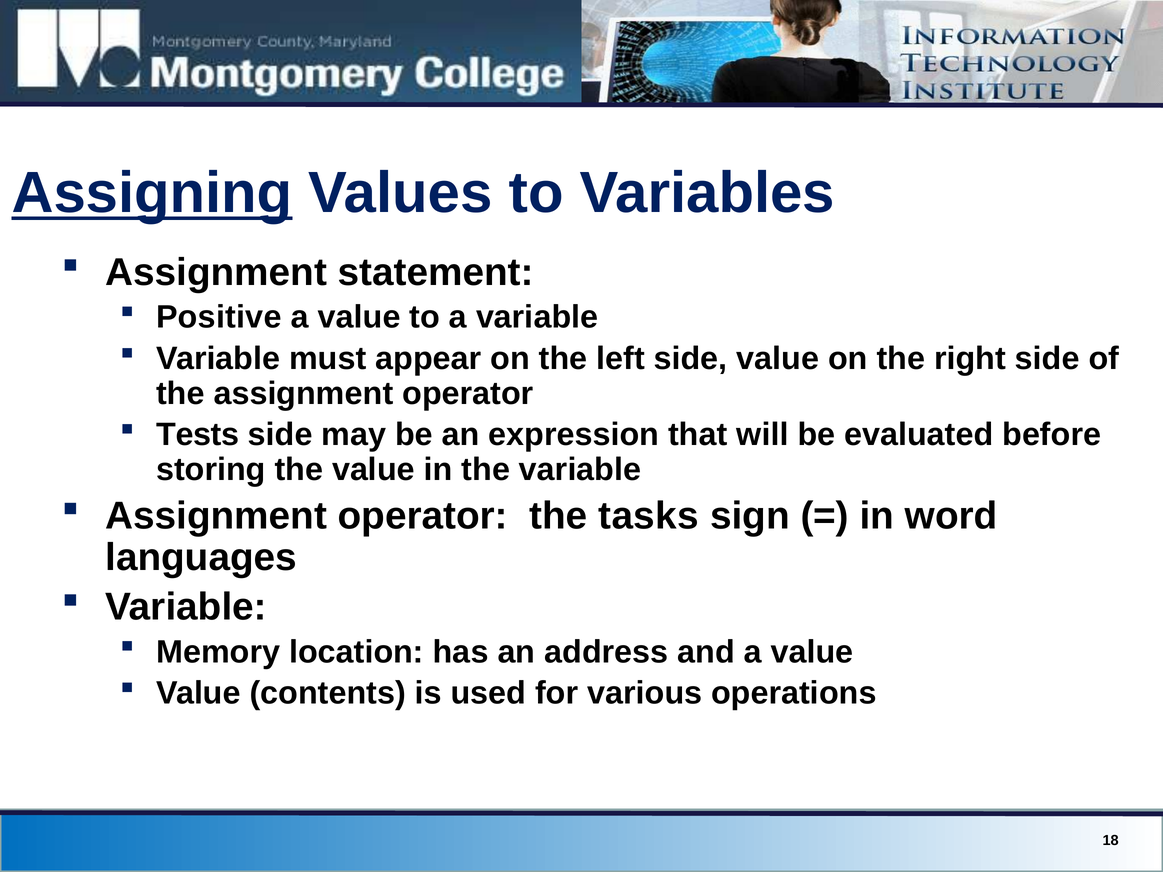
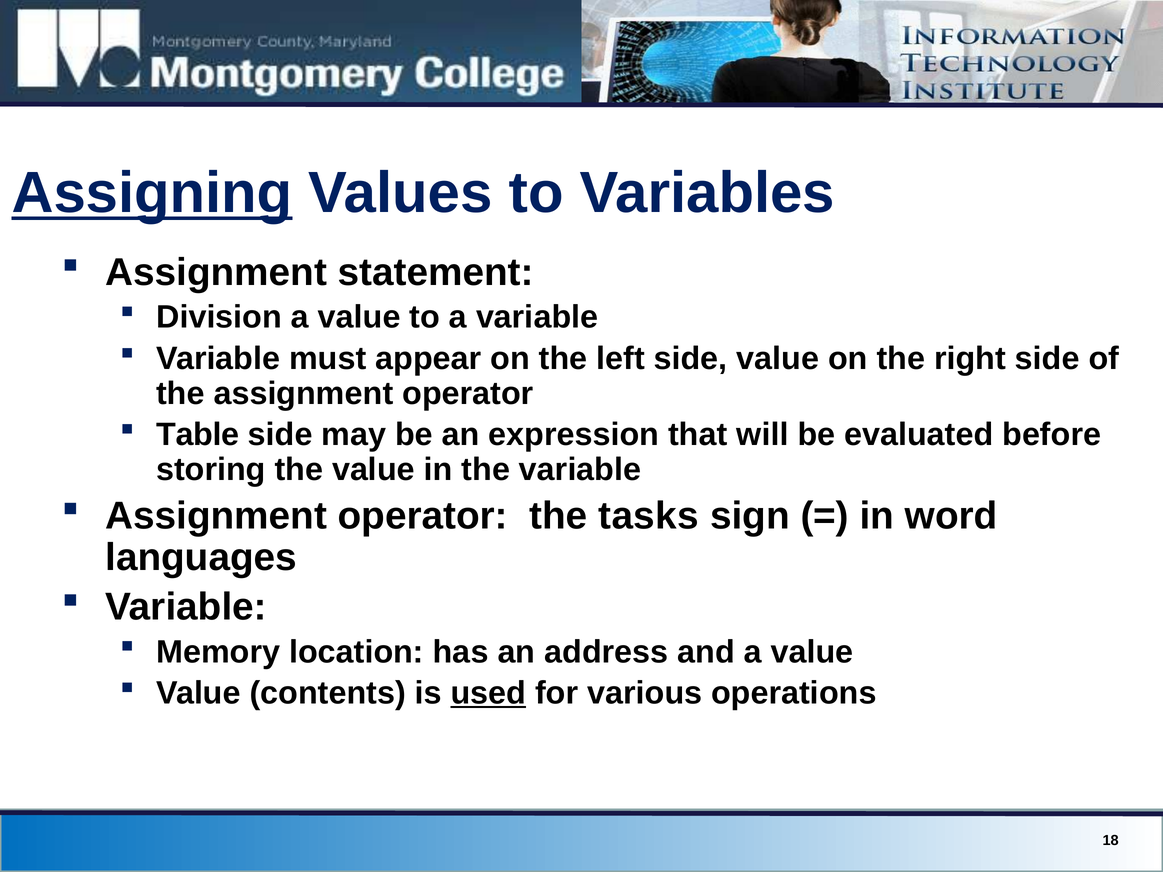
Positive: Positive -> Division
Tests: Tests -> Table
used underline: none -> present
